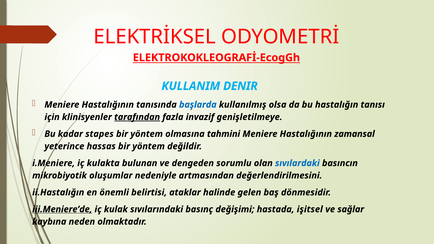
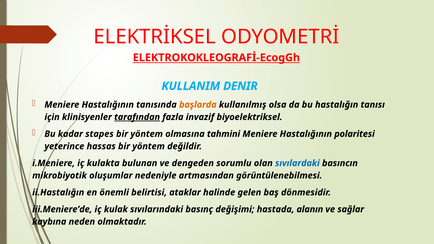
başlarda colour: blue -> orange
genişletilmeye: genişletilmeye -> biyoelektriksel
zamansal: zamansal -> polaritesi
değerlendirilmesini: değerlendirilmesini -> görüntülenebilmesi
iii.Meniere’de underline: present -> none
işitsel: işitsel -> alanın
